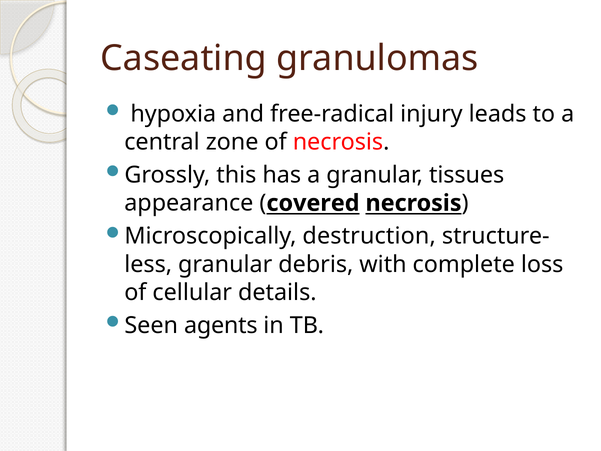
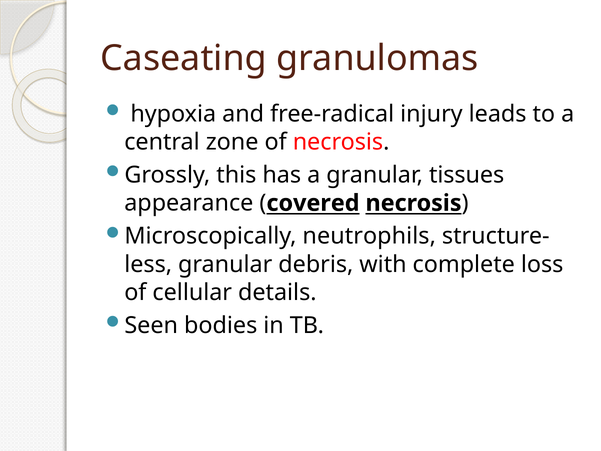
destruction: destruction -> neutrophils
agents: agents -> bodies
